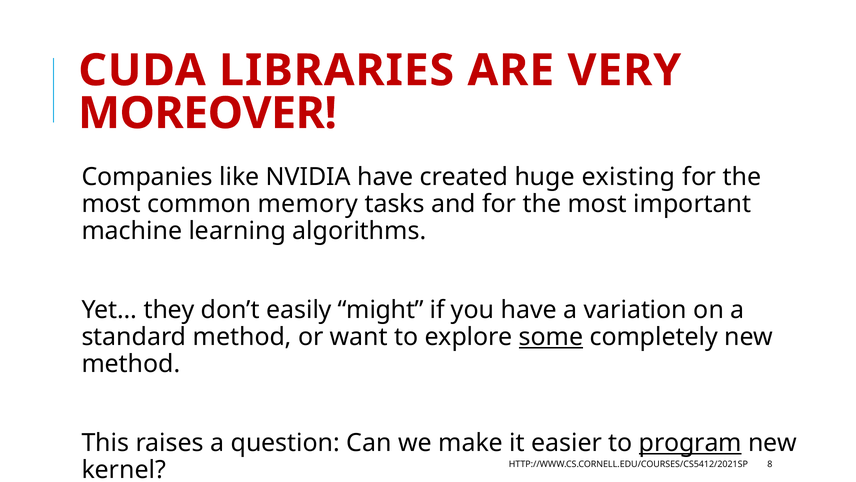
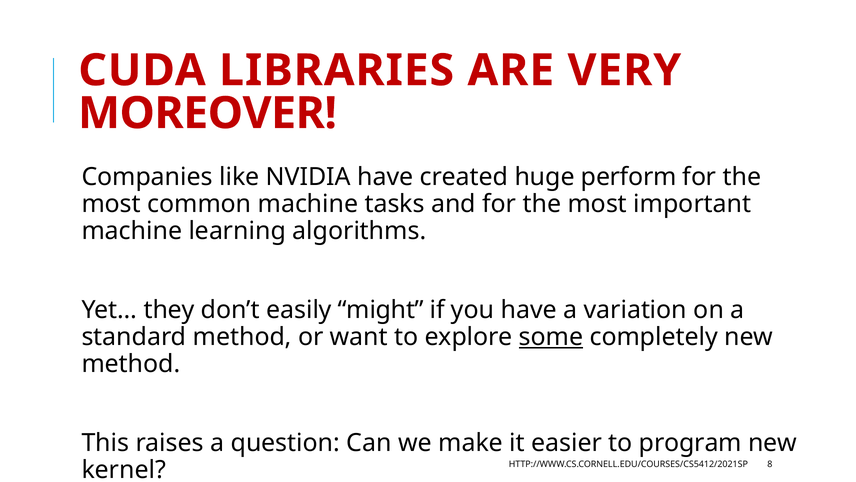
existing: existing -> perform
common memory: memory -> machine
program underline: present -> none
